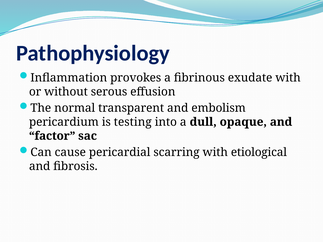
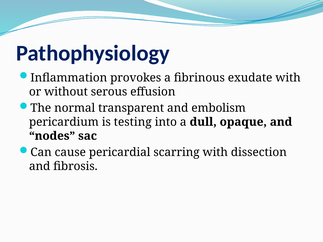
factor: factor -> nodes
etiological: etiological -> dissection
